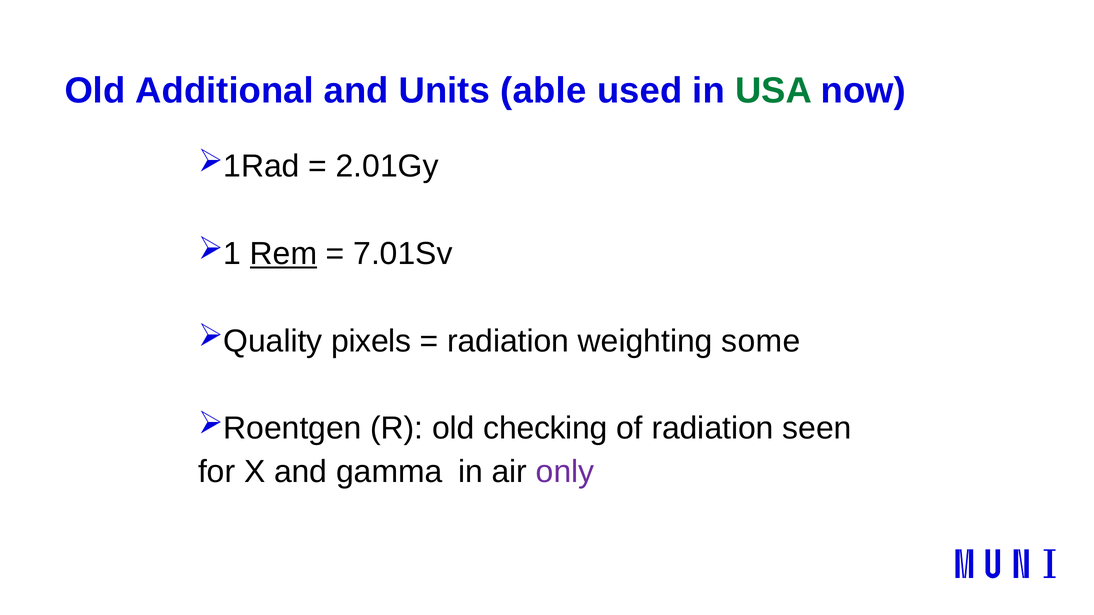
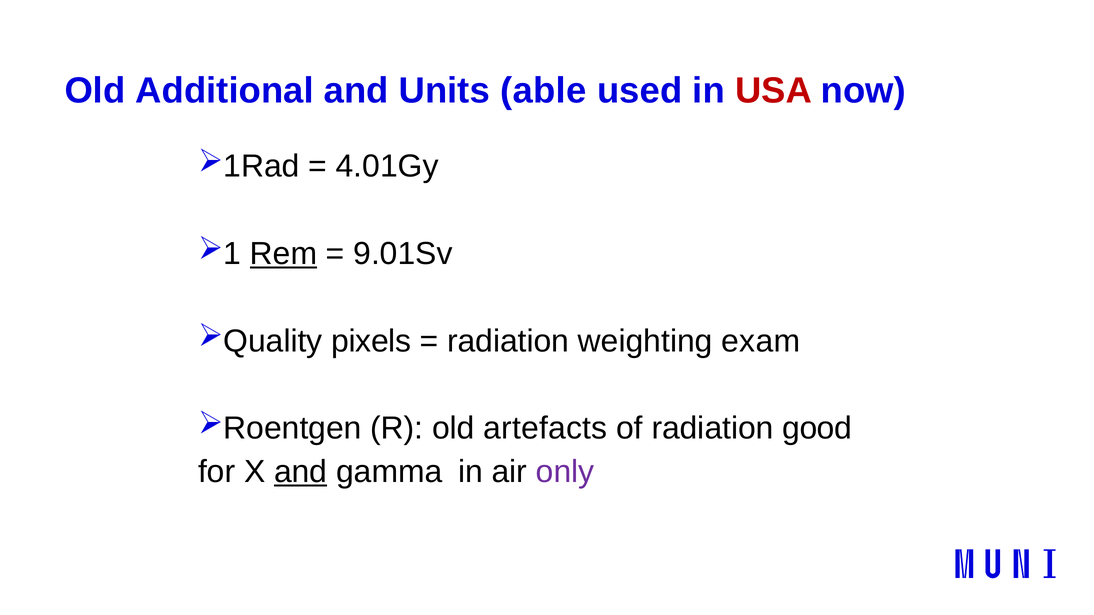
USA colour: green -> red
2.01Gy: 2.01Gy -> 4.01Gy
7.01Sv: 7.01Sv -> 9.01Sv
some: some -> exam
checking: checking -> artefacts
seen: seen -> good
and at (301, 472) underline: none -> present
